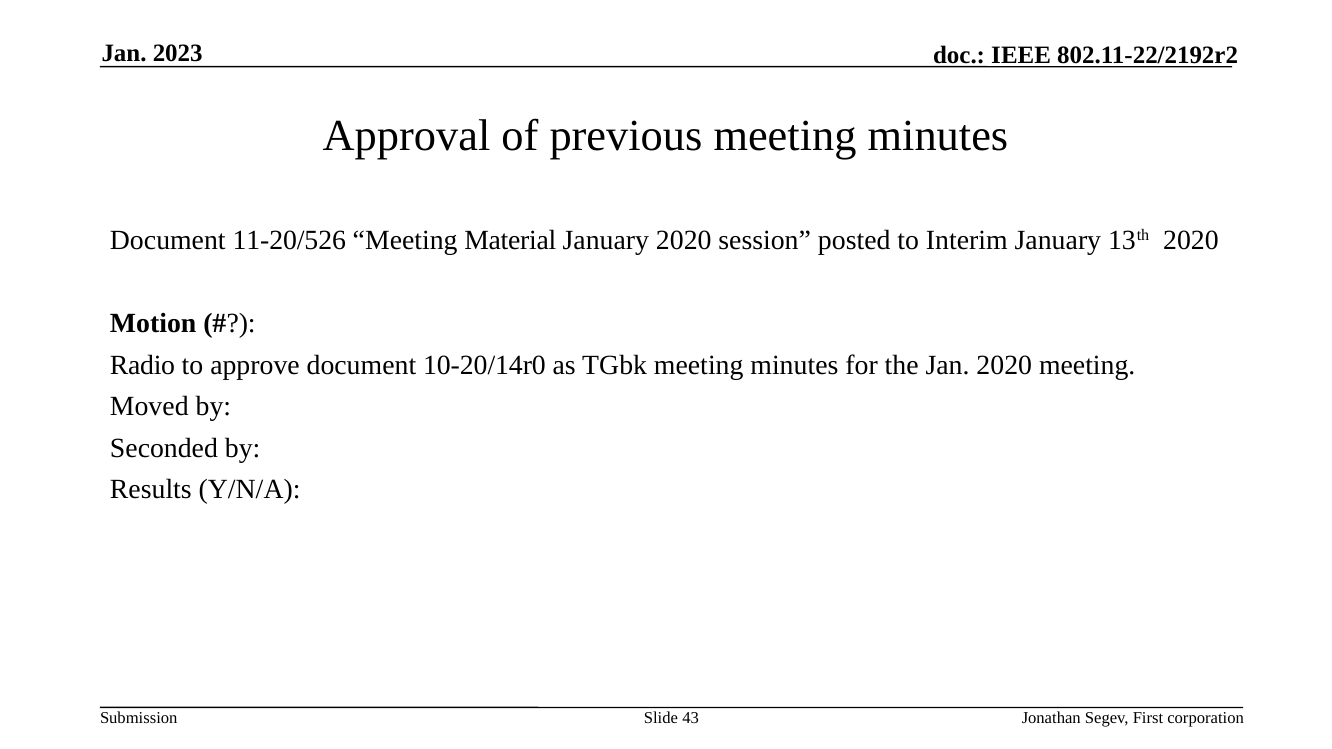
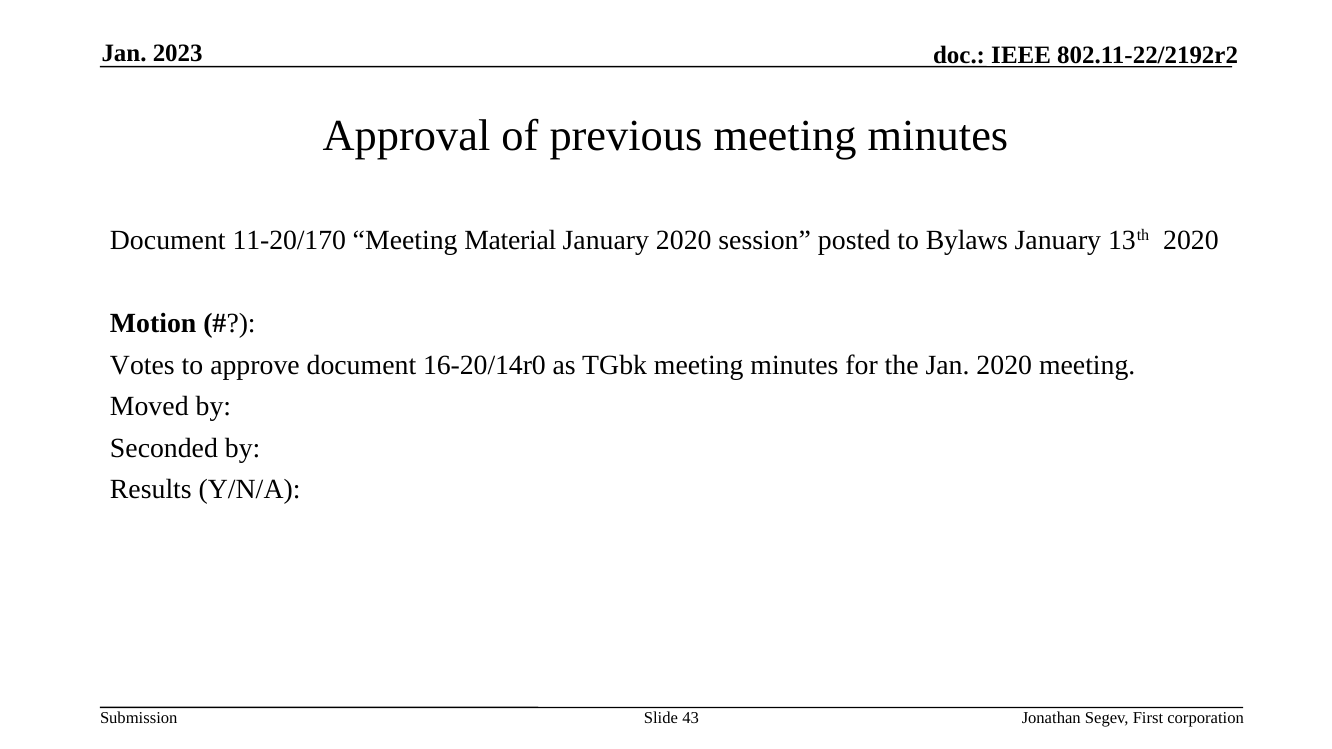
11-20/526: 11-20/526 -> 11-20/170
Interim: Interim -> Bylaws
Radio: Radio -> Votes
10-20/14r0: 10-20/14r0 -> 16-20/14r0
